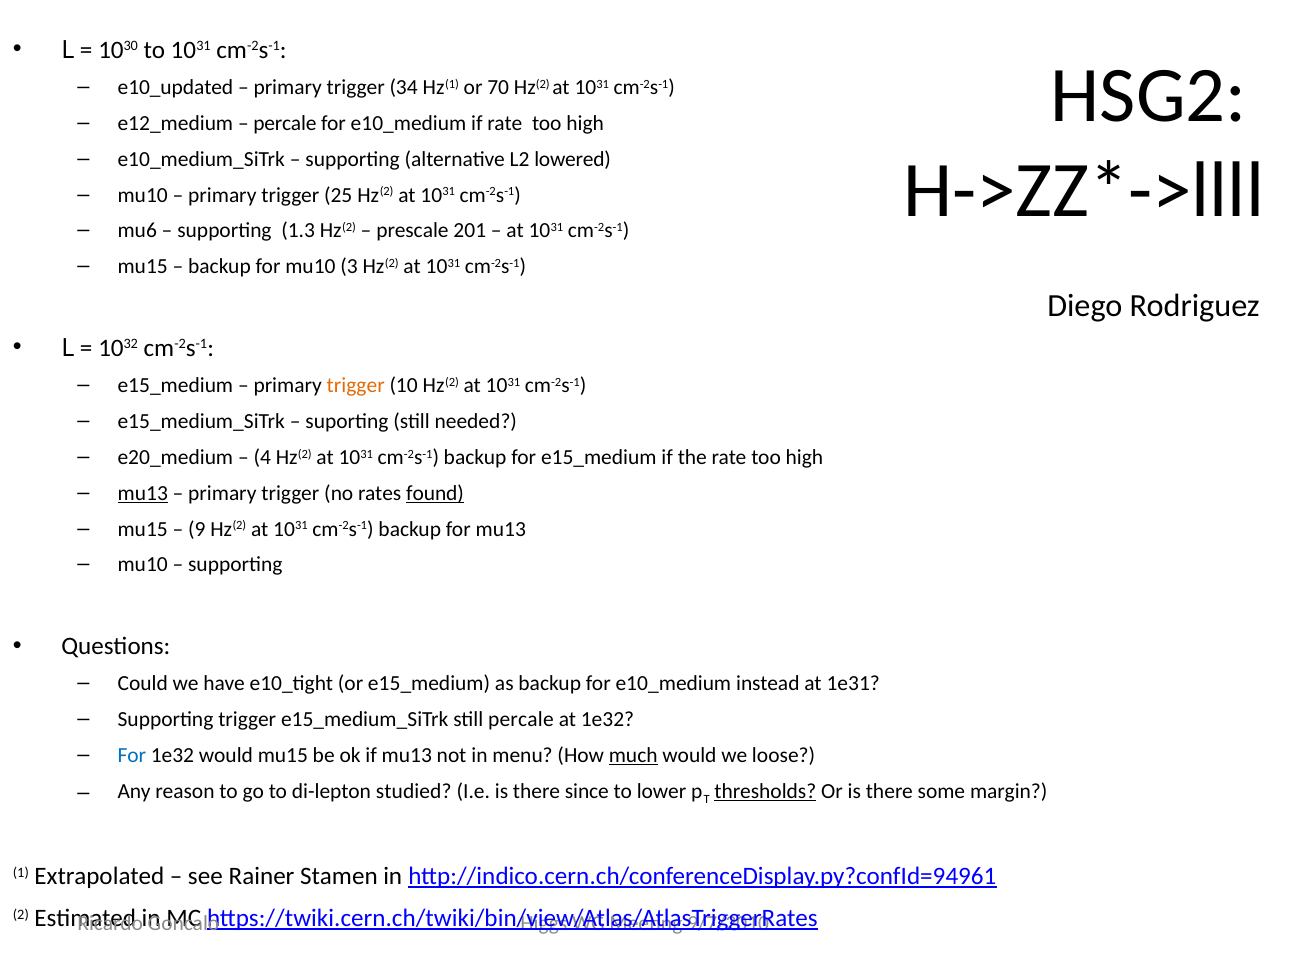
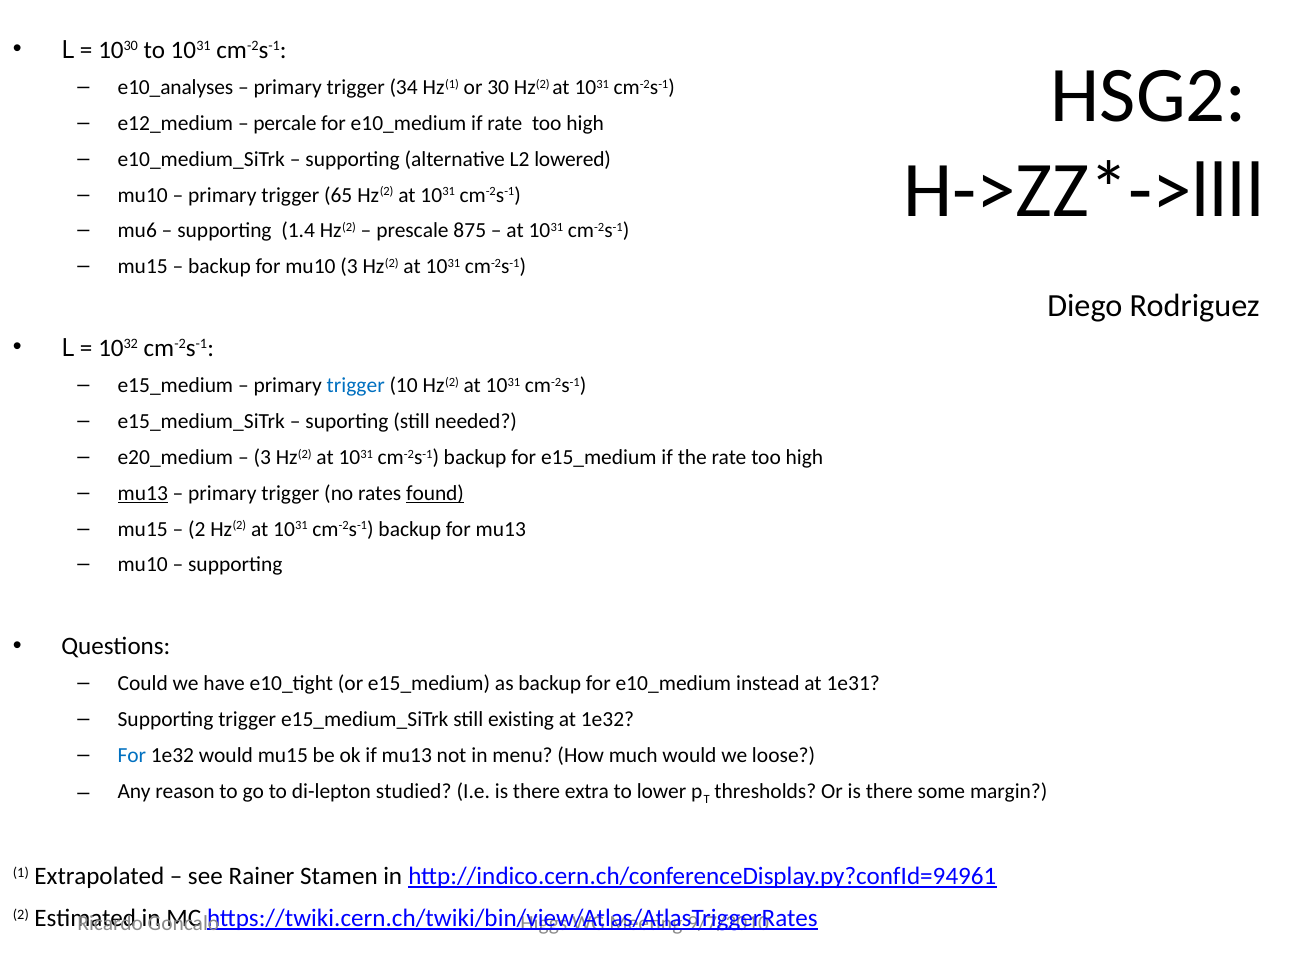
e10_updated: e10_updated -> e10_analyses
70: 70 -> 30
25: 25 -> 65
1.3: 1.3 -> 1.4
201: 201 -> 875
trigger at (356, 386) colour: orange -> blue
4 at (262, 458): 4 -> 3
9 at (197, 529): 9 -> 2
still percale: percale -> existing
much underline: present -> none
since: since -> extra
thresholds underline: present -> none
